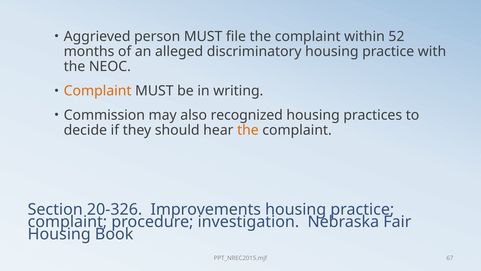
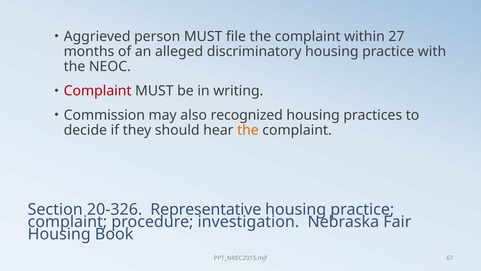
52: 52 -> 27
Complaint at (98, 91) colour: orange -> red
Improvements: Improvements -> Representative
